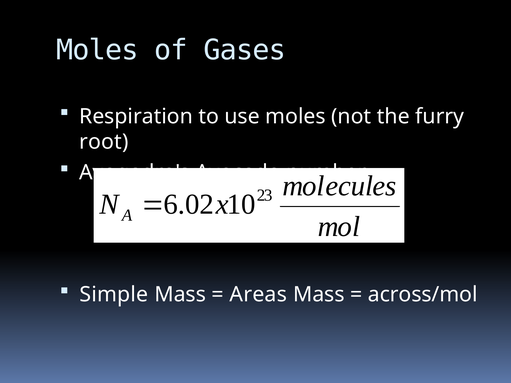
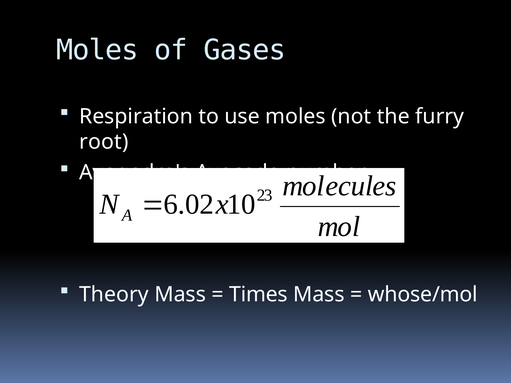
Simple: Simple -> Theory
Areas: Areas -> Times
across/mol: across/mol -> whose/mol
